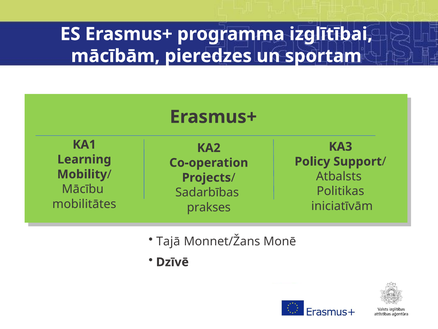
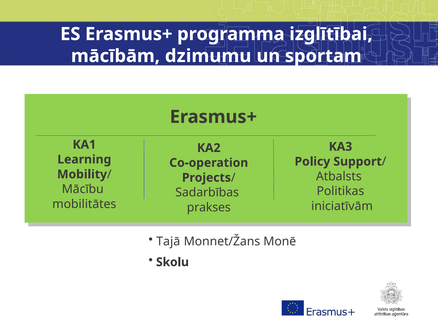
pieredzes: pieredzes -> dzimumu
Dzīvē: Dzīvē -> Skolu
